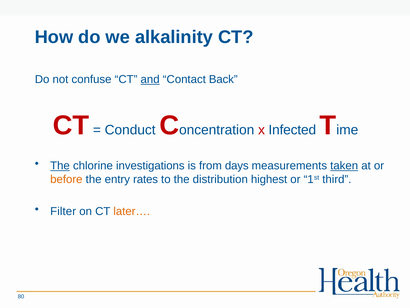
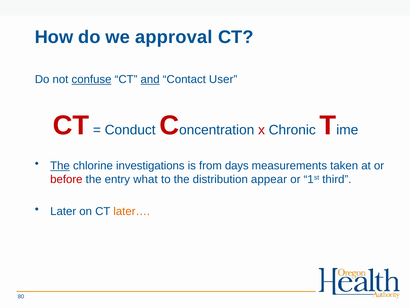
alkalinity: alkalinity -> approval
confuse underline: none -> present
Back: Back -> User
Infected: Infected -> Chronic
taken underline: present -> none
before colour: orange -> red
rates: rates -> what
highest: highest -> appear
Filter: Filter -> Later
